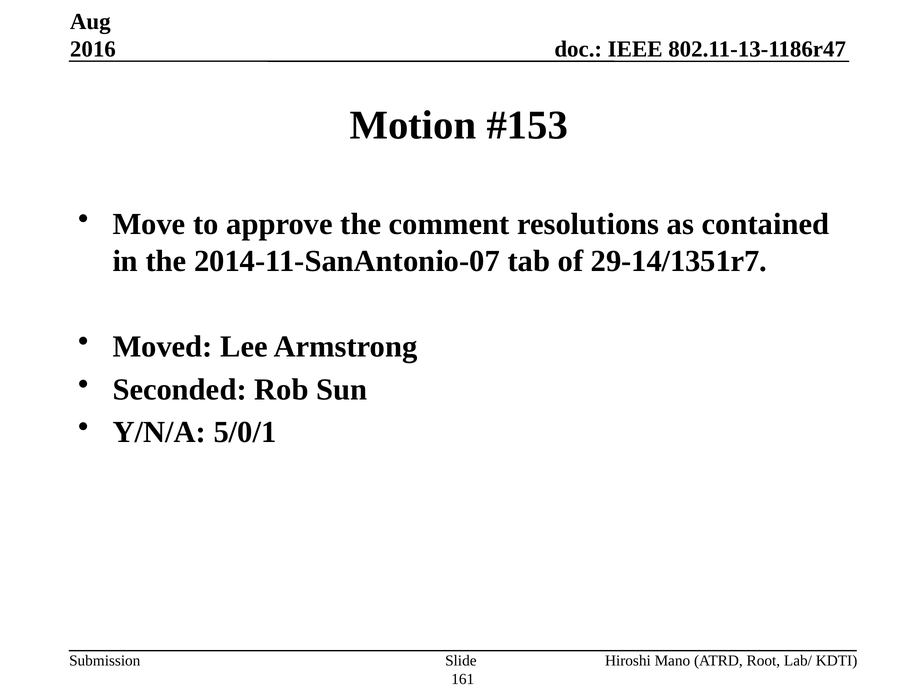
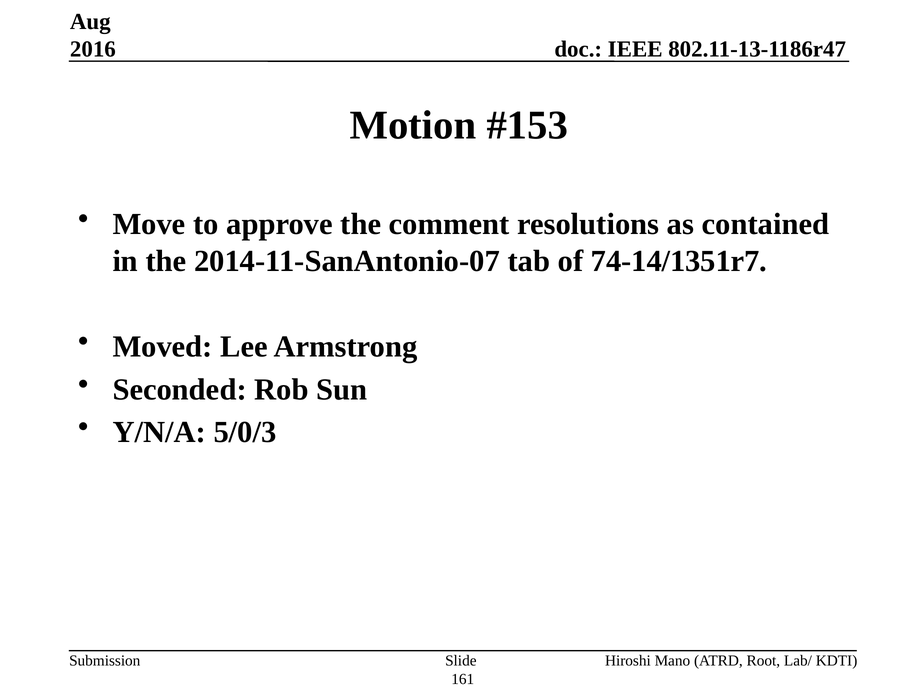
29-14/1351r7: 29-14/1351r7 -> 74-14/1351r7
5/0/1: 5/0/1 -> 5/0/3
